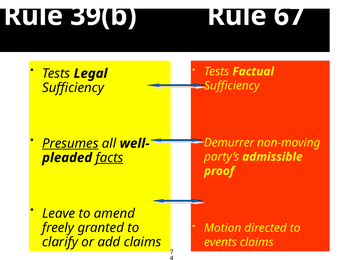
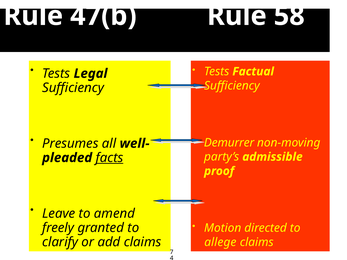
39(b: 39(b -> 47(b
67: 67 -> 58
Presumes underline: present -> none
events: events -> allege
